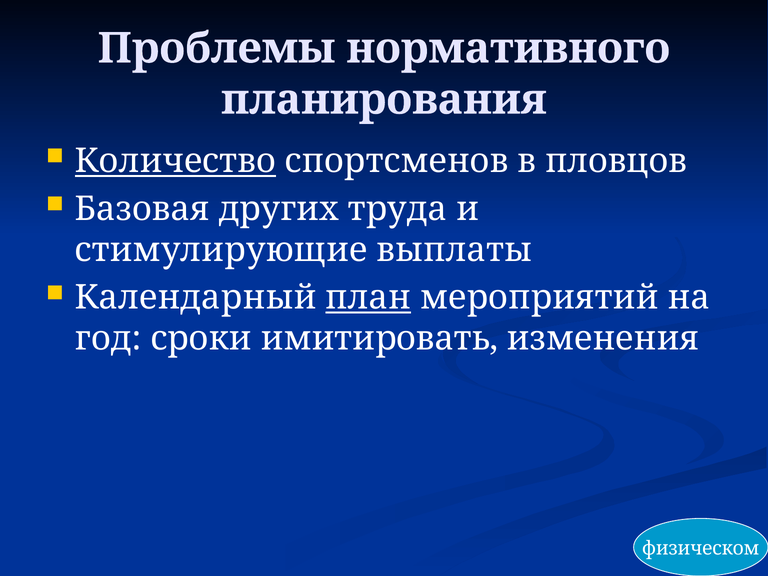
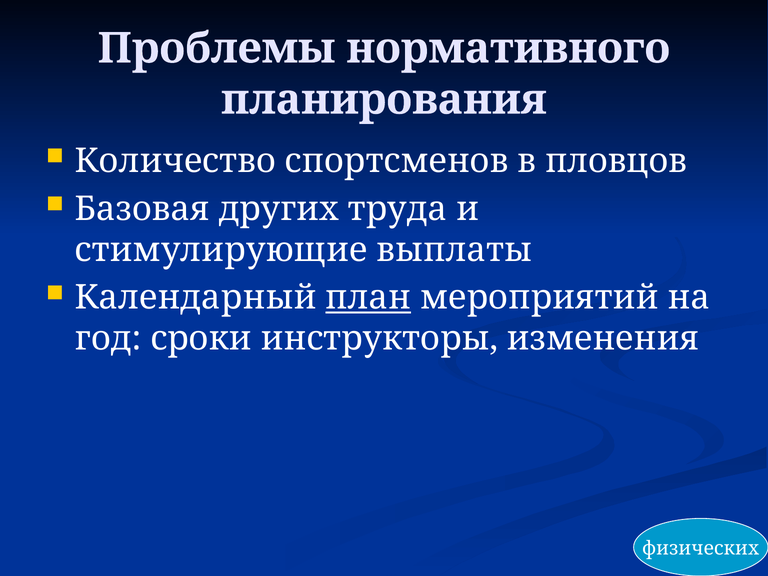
Количество underline: present -> none
имитировать: имитировать -> инструкторы
физическом: физическом -> физических
